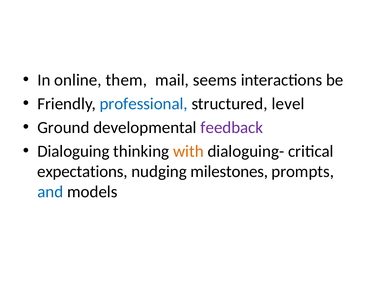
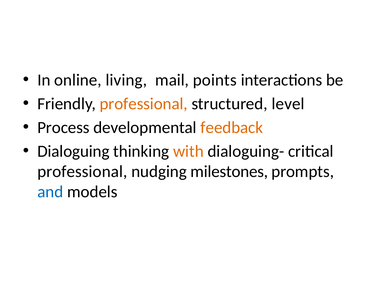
them: them -> living
seems: seems -> points
professional at (144, 104) colour: blue -> orange
Ground: Ground -> Process
feedback colour: purple -> orange
expectations at (82, 172): expectations -> professional
